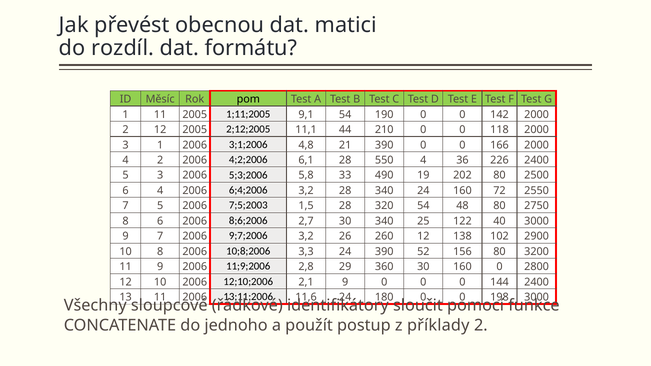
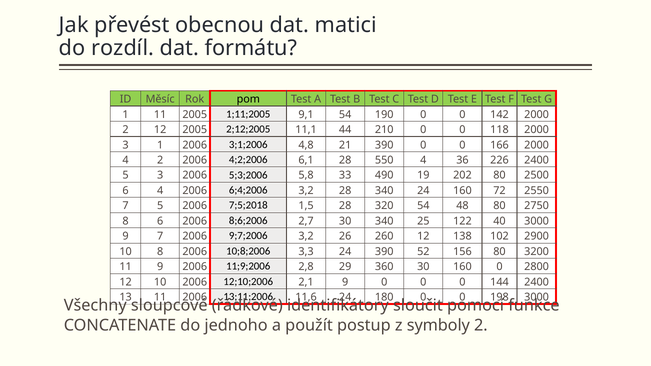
7;5;2003: 7;5;2003 -> 7;5;2018
příklady: příklady -> symboly
